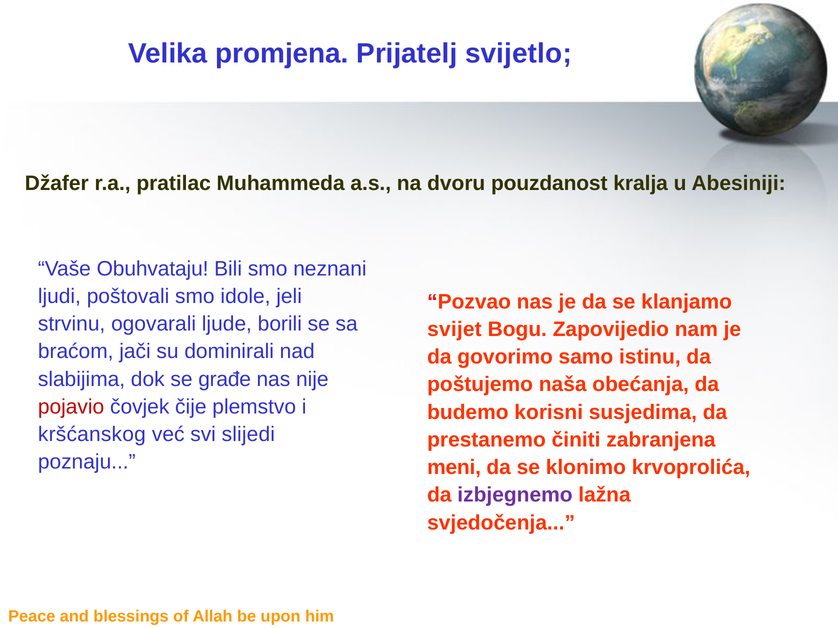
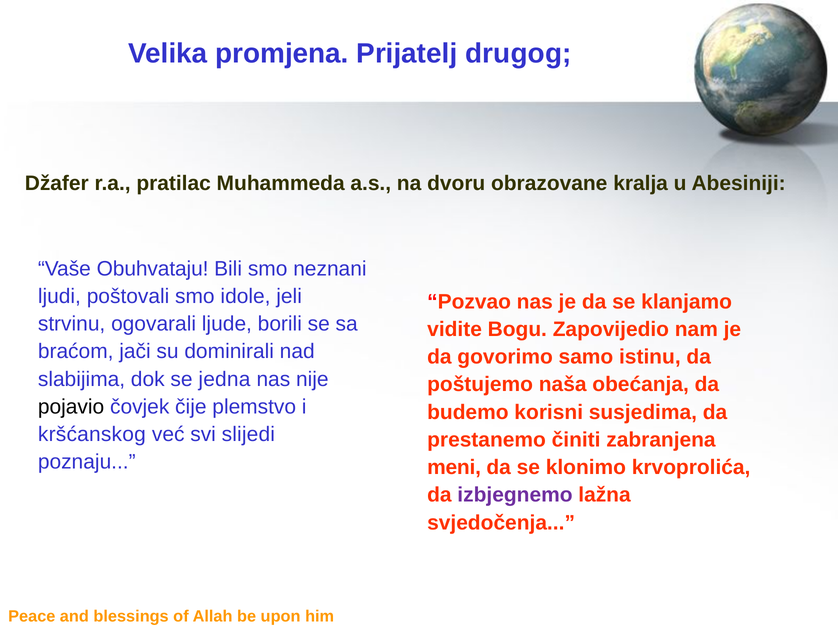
svijetlo: svijetlo -> drugog
pouzdanost: pouzdanost -> obrazovane
svijet: svijet -> vidite
građe: građe -> jedna
pojavio colour: red -> black
